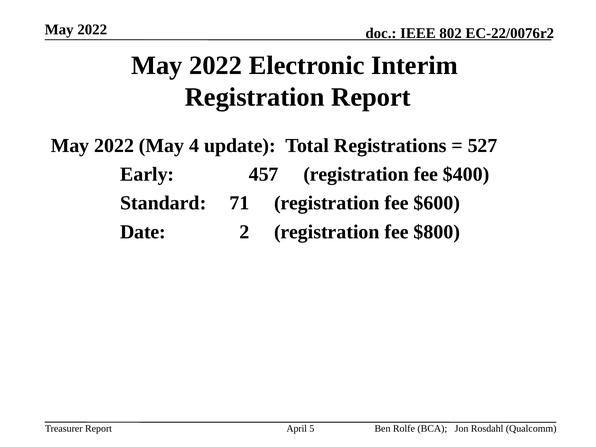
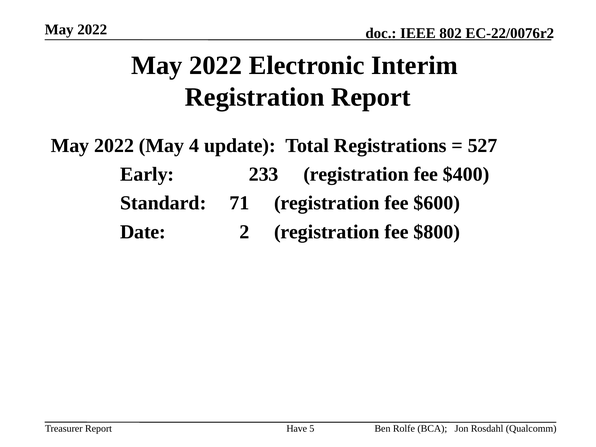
457: 457 -> 233
April: April -> Have
